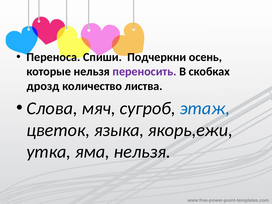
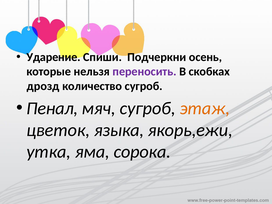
Переноса: Переноса -> Ударение
количество листва: листва -> сугроб
Слова: Слова -> Пенал
этаж colour: blue -> orange
яма нельзя: нельзя -> сорока
